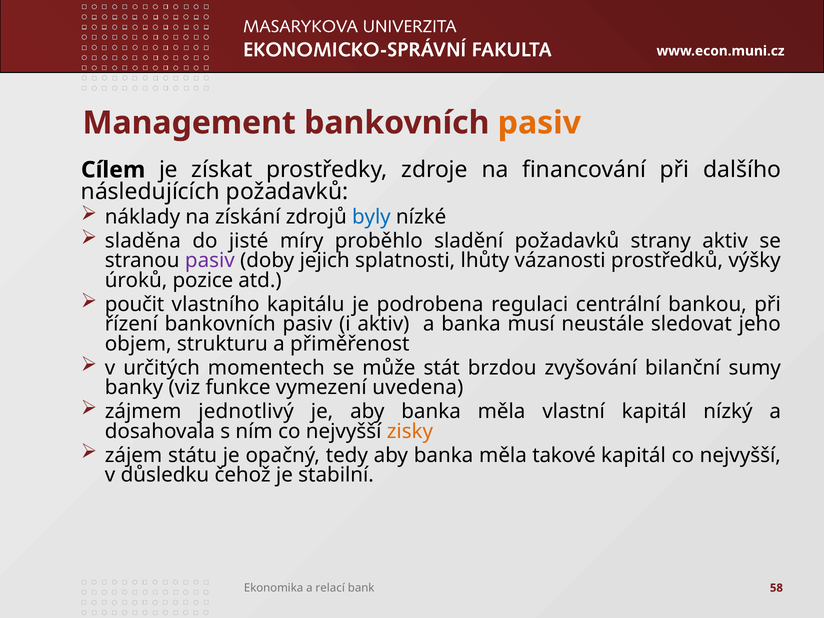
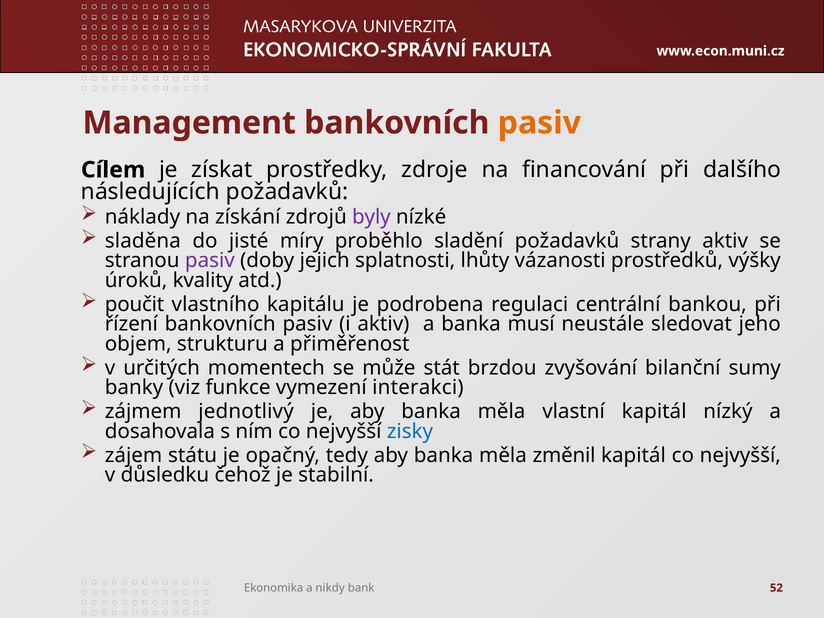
byly colour: blue -> purple
pozice: pozice -> kvality
uvedena: uvedena -> interakci
zisky colour: orange -> blue
takové: takové -> změnil
relací: relací -> nikdy
58: 58 -> 52
